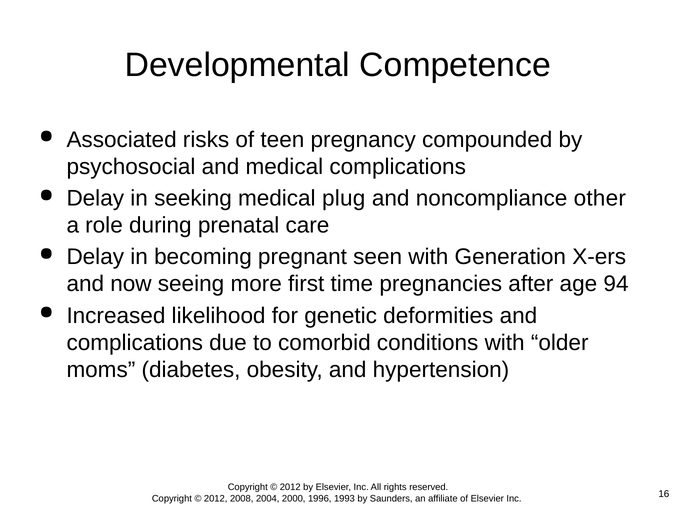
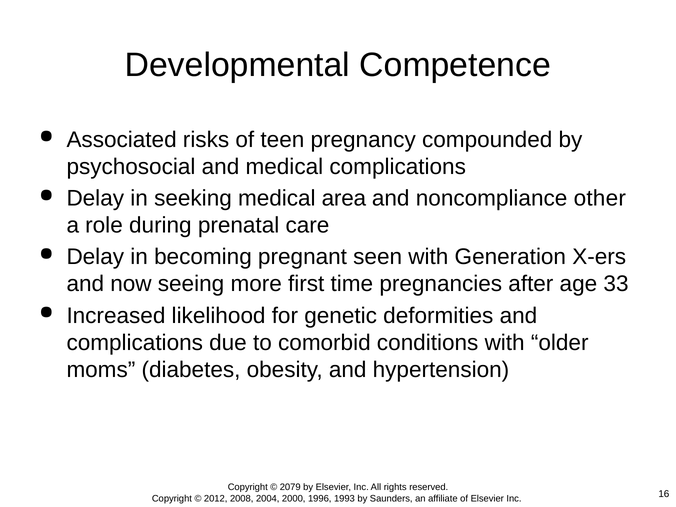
plug: plug -> area
94: 94 -> 33
2012 at (290, 487): 2012 -> 2079
